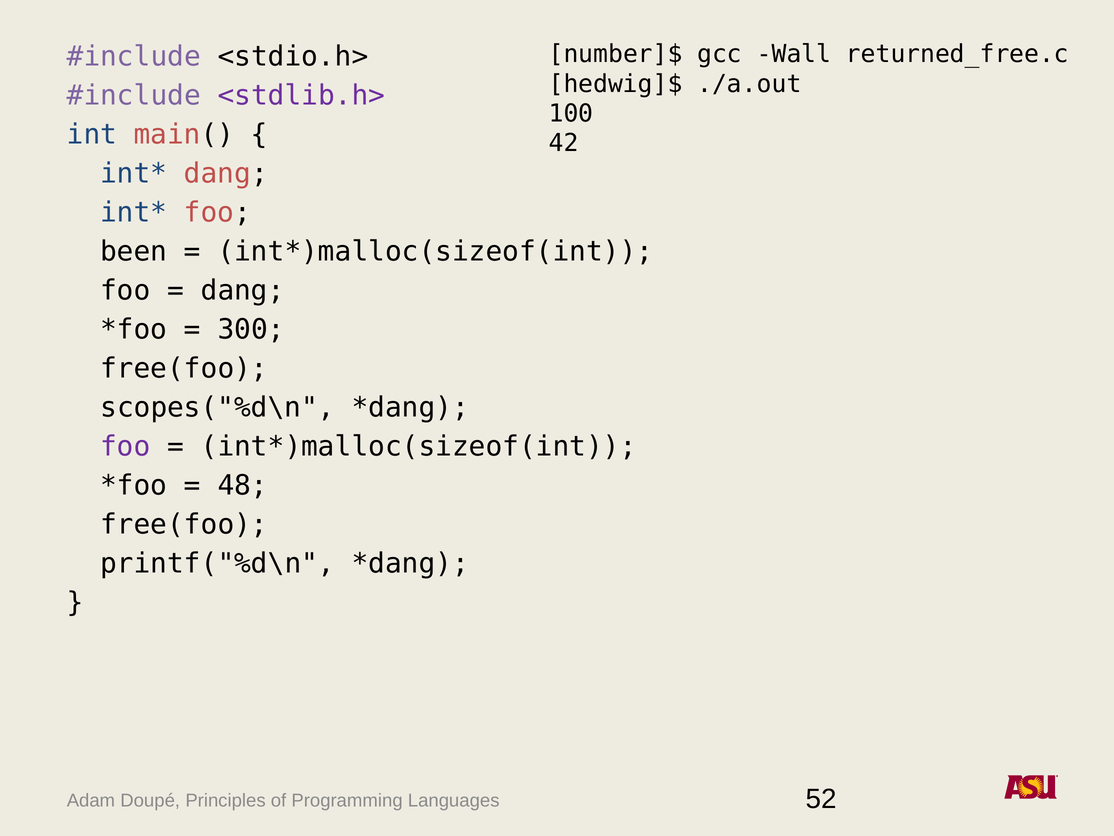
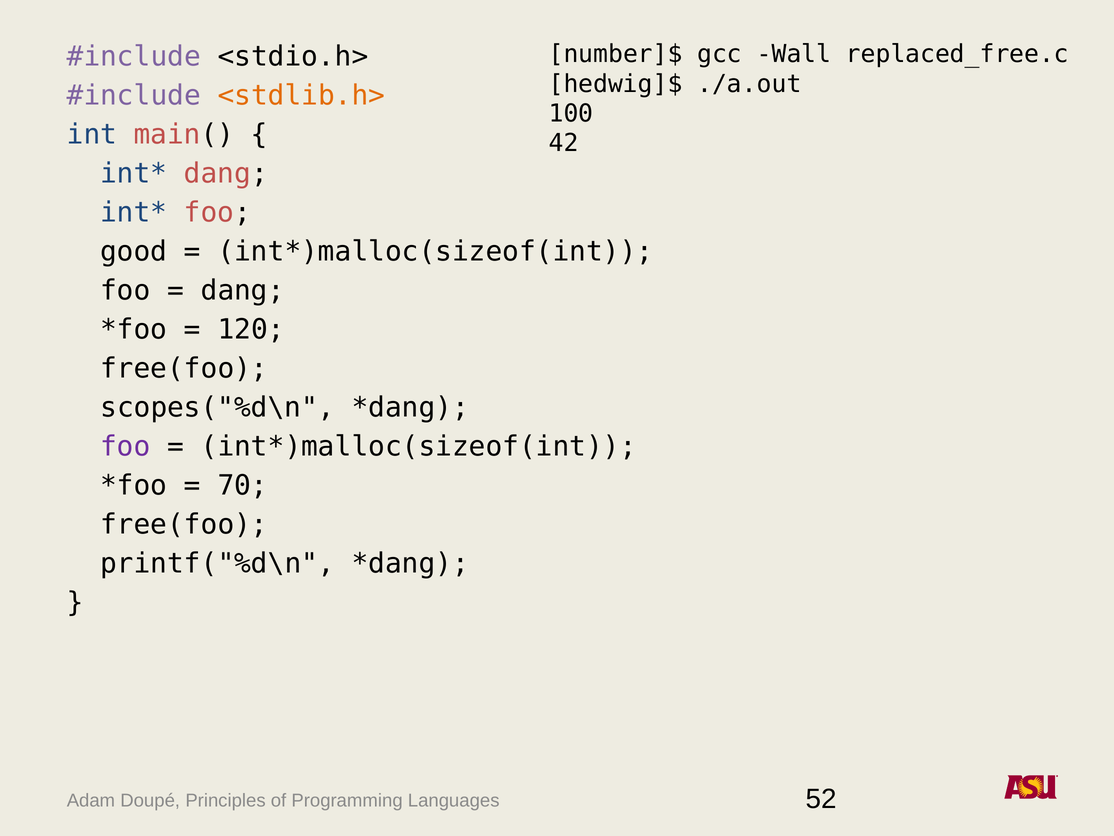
returned_free.c: returned_free.c -> replaced_free.c
<stdlib.h> colour: purple -> orange
been: been -> good
300: 300 -> 120
48: 48 -> 70
